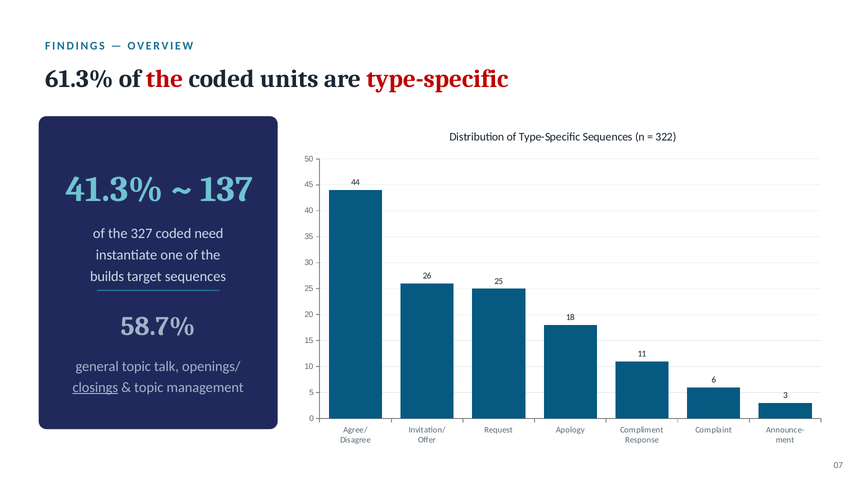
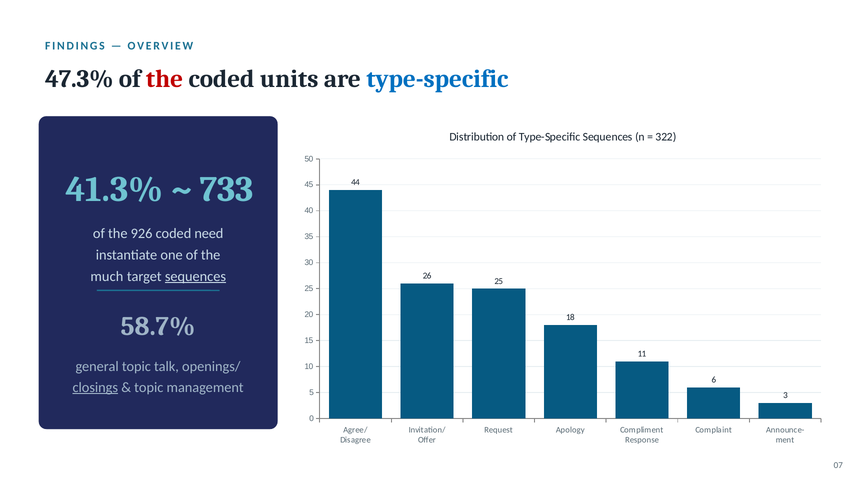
61.3%: 61.3% -> 47.3%
type-specific at (437, 79) colour: red -> blue
137: 137 -> 733
327: 327 -> 926
builds: builds -> much
sequences at (195, 276) underline: none -> present
